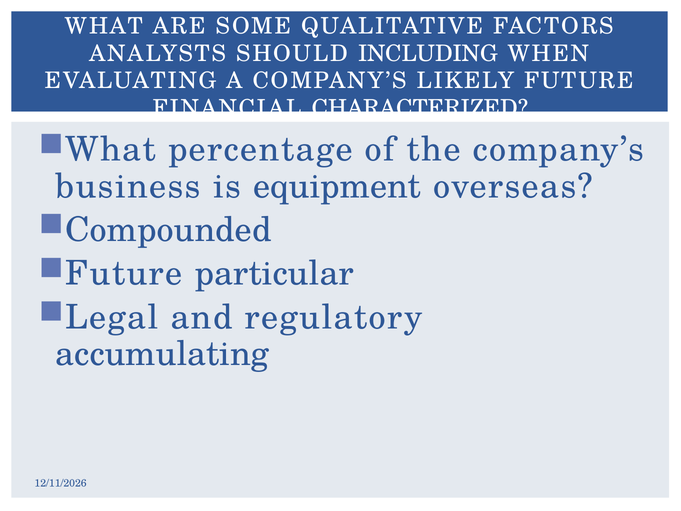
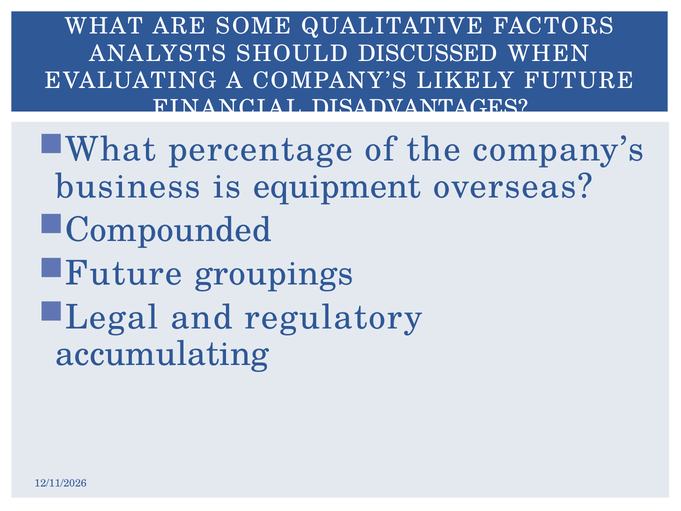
INCLUDING: INCLUDING -> DISCUSSED
CHARACTERIZED: CHARACTERIZED -> DISADVANTAGES
particular: particular -> groupings
